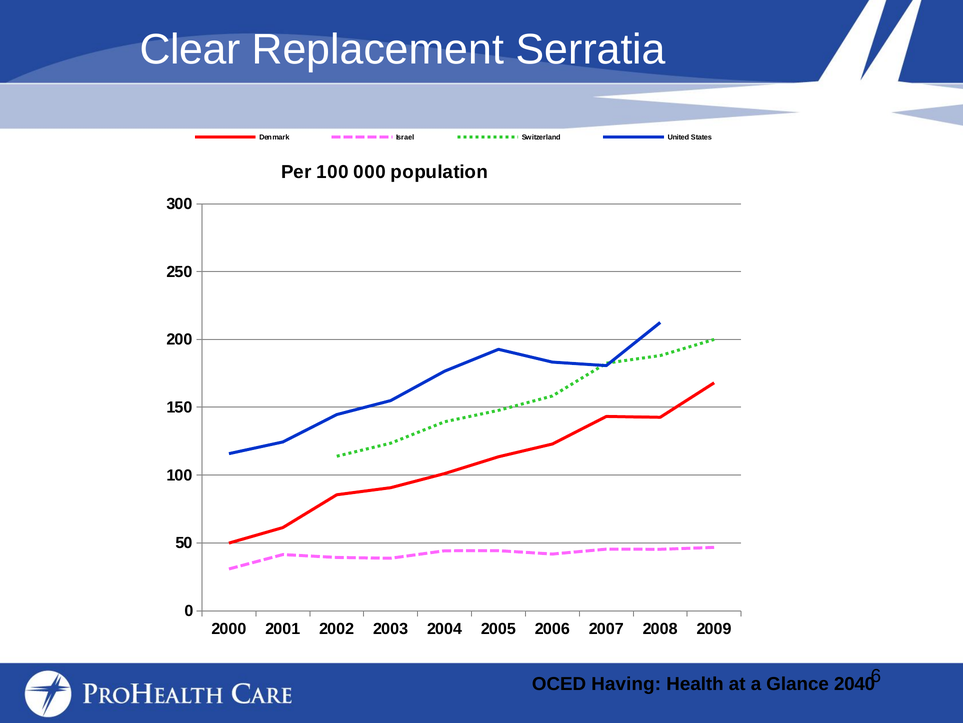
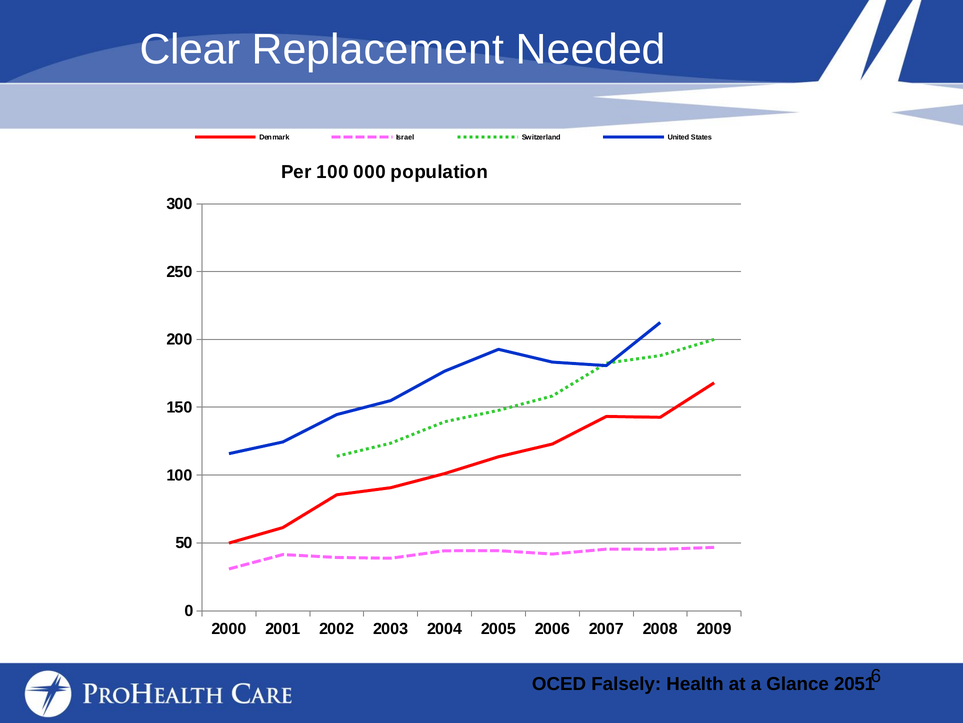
Serratia: Serratia -> Needed
Having: Having -> Falsely
2040: 2040 -> 2051
